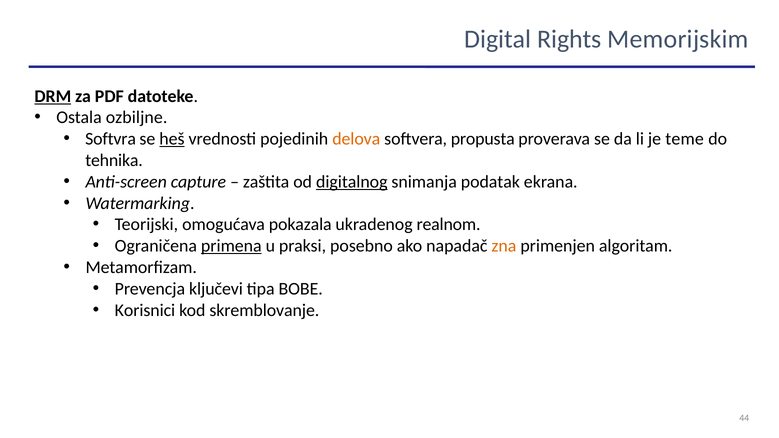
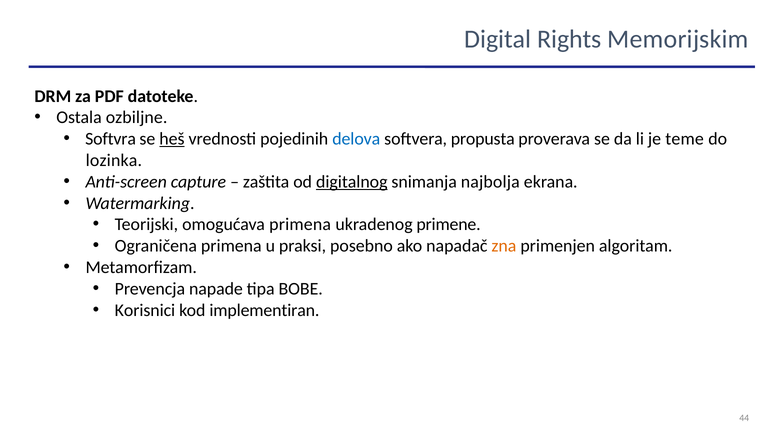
DRM underline: present -> none
delova colour: orange -> blue
tehnika: tehnika -> lozinka
podatak: podatak -> najbolja
omogućava pokazala: pokazala -> primena
realnom: realnom -> primene
primena at (231, 246) underline: present -> none
ključevi: ključevi -> napade
skremblovanje: skremblovanje -> implementiran
